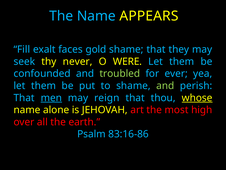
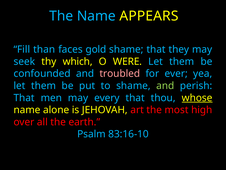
exalt: exalt -> than
never: never -> which
troubled colour: light green -> pink
men underline: present -> none
reign: reign -> every
83:16-86: 83:16-86 -> 83:16-10
